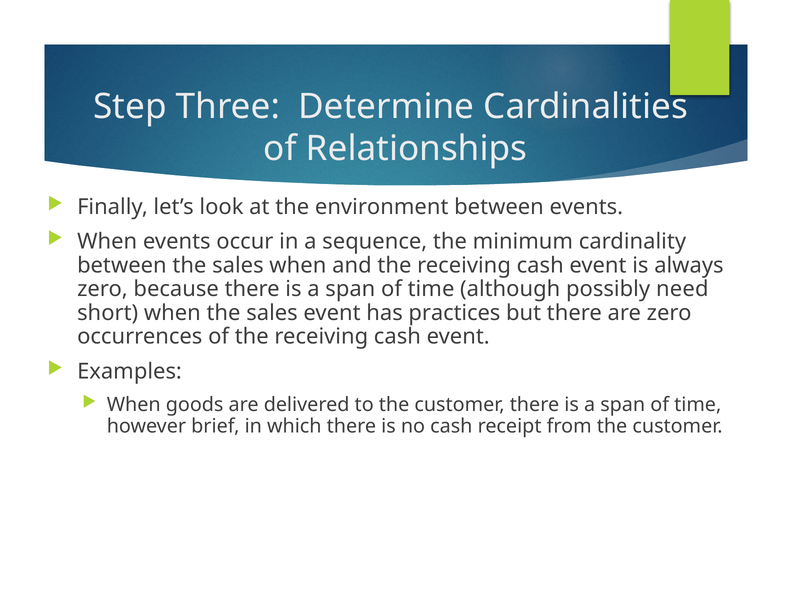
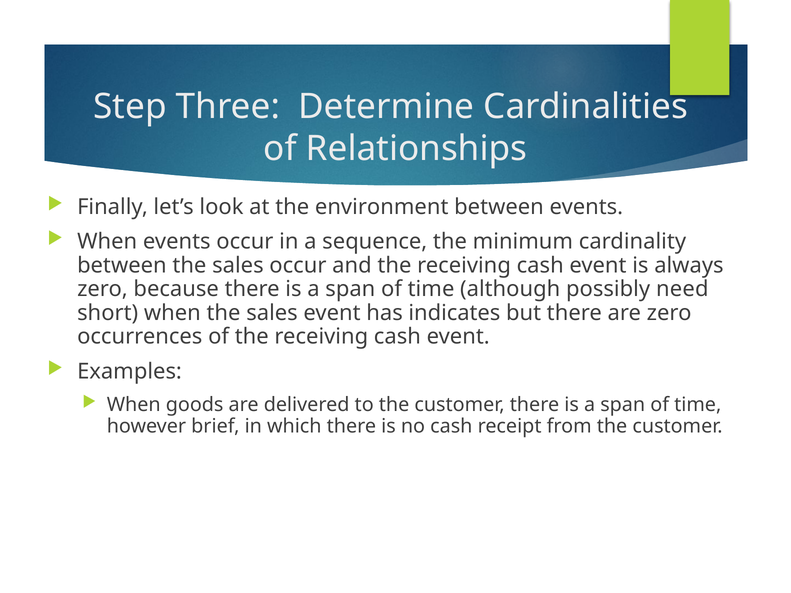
sales when: when -> occur
practices: practices -> indicates
